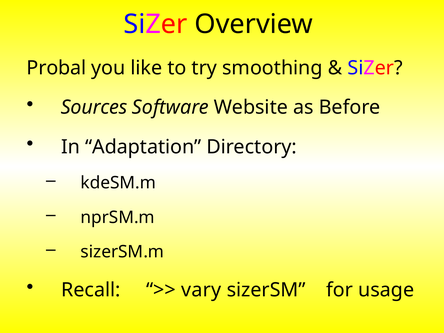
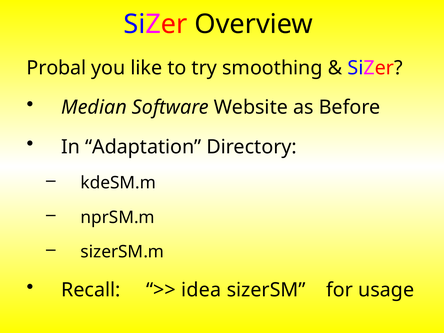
Sources: Sources -> Median
vary: vary -> idea
